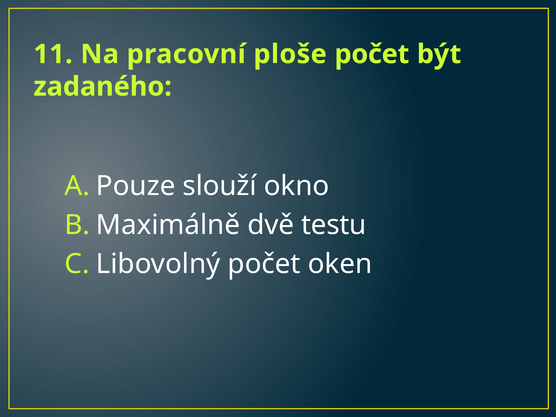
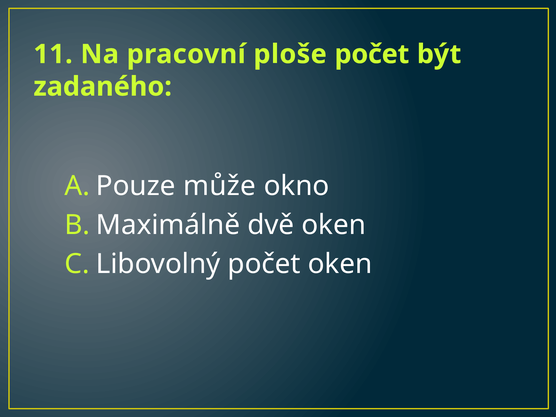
slouží: slouží -> může
dvě testu: testu -> oken
